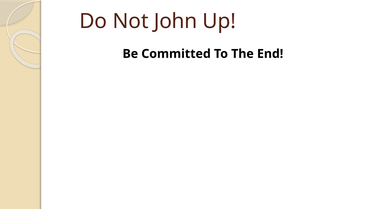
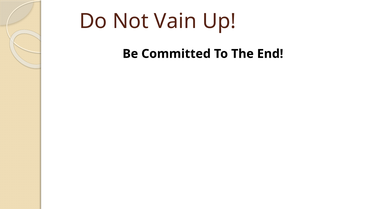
John: John -> Vain
